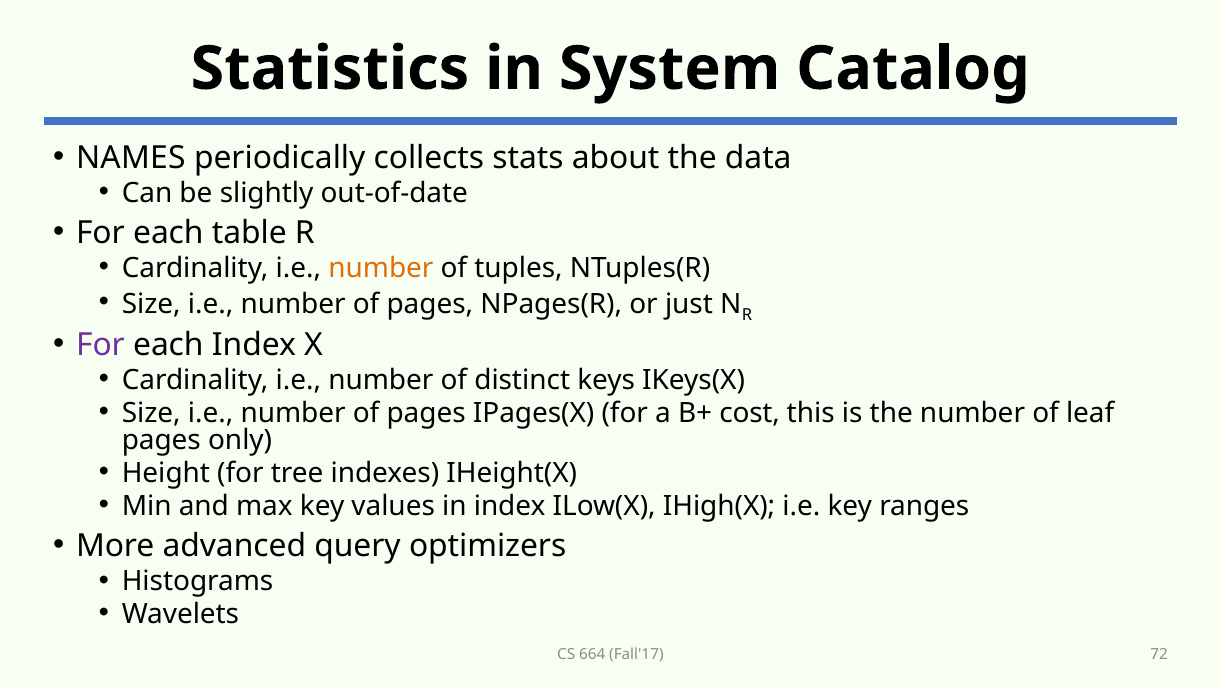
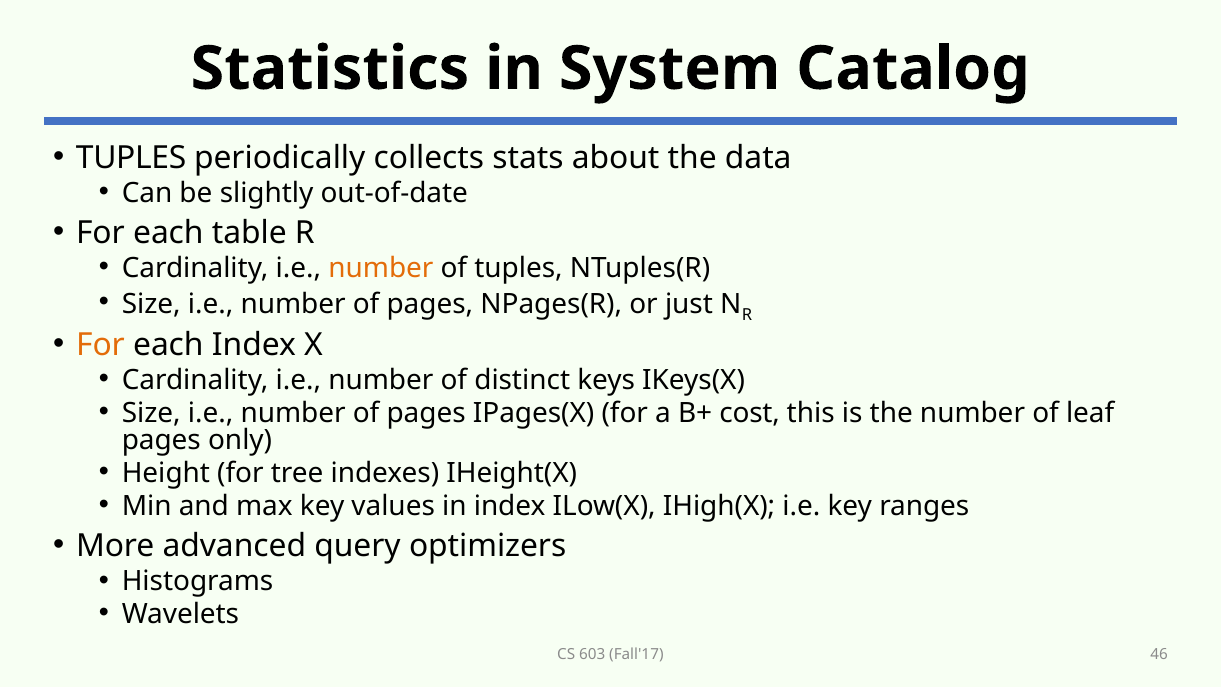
NAMES at (131, 158): NAMES -> TUPLES
For at (100, 345) colour: purple -> orange
664: 664 -> 603
72: 72 -> 46
